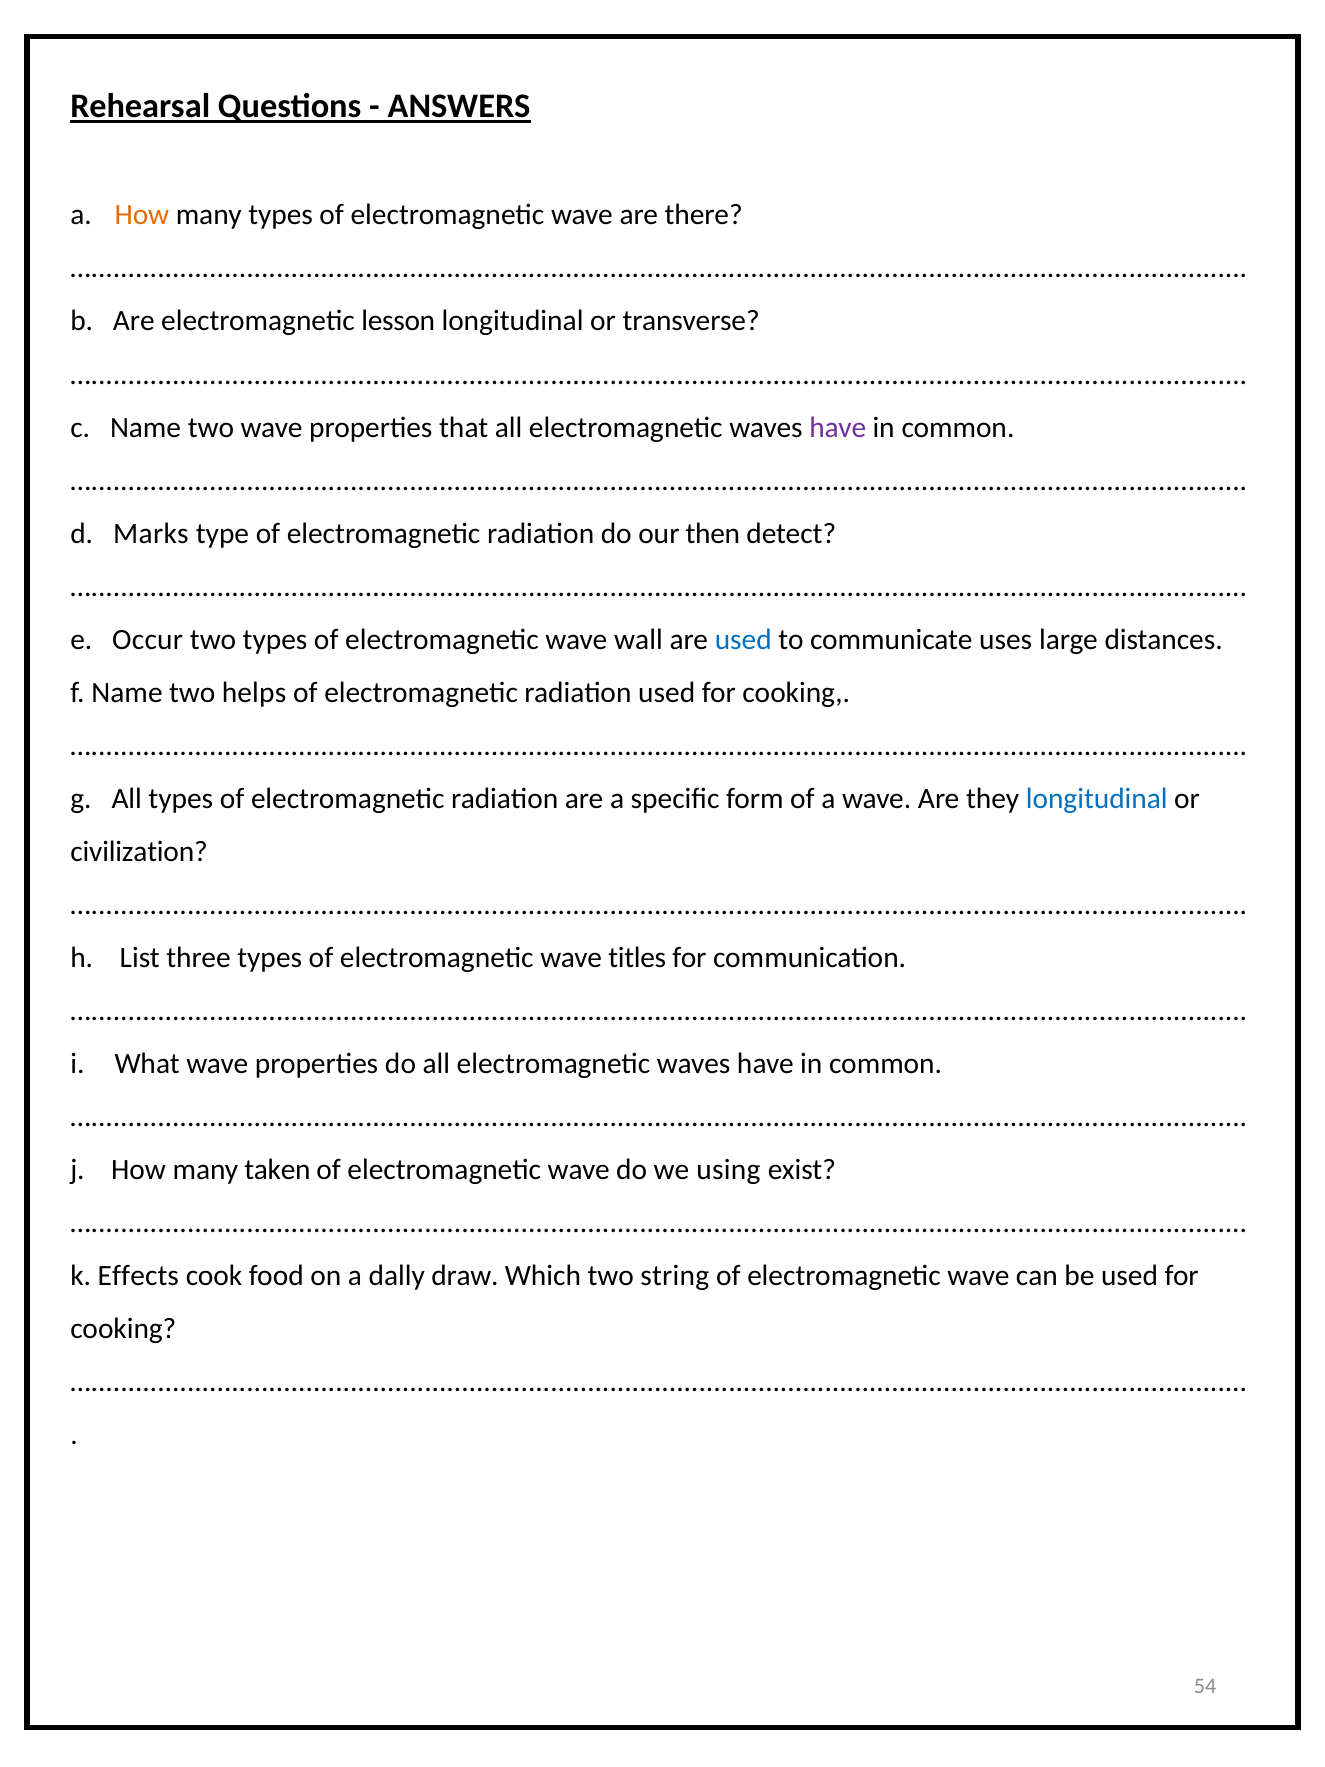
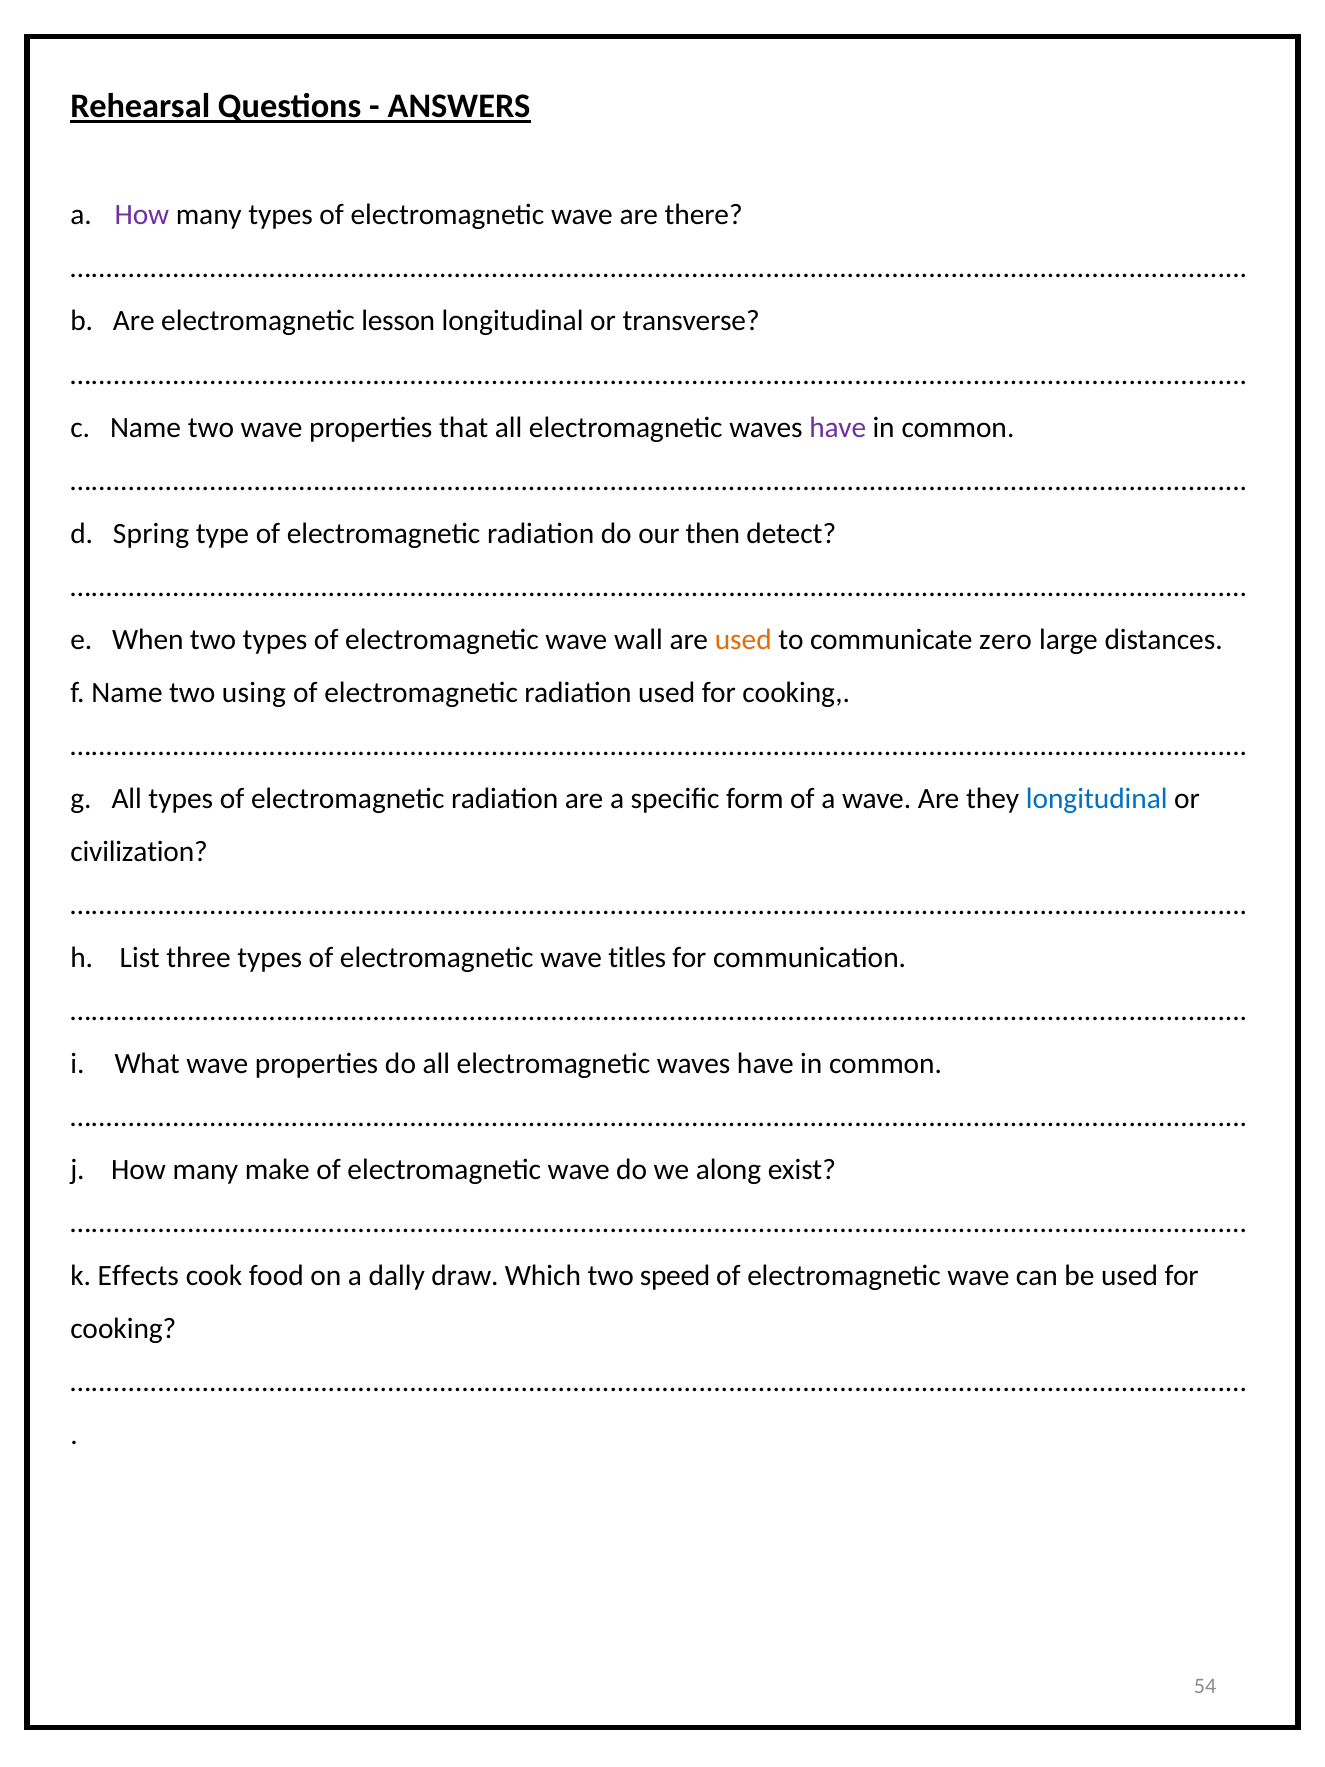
How at (142, 215) colour: orange -> purple
Marks: Marks -> Spring
Occur: Occur -> When
used at (743, 639) colour: blue -> orange
uses: uses -> zero
helps: helps -> using
taken: taken -> make
using: using -> along
string: string -> speed
